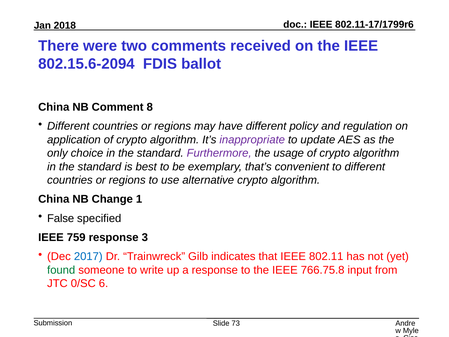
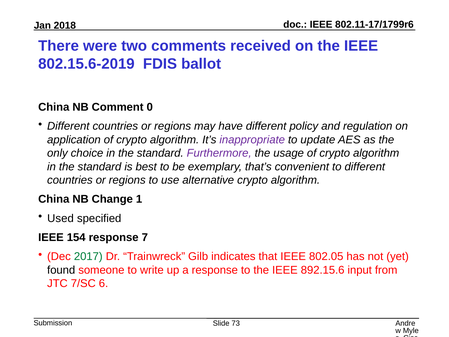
802.15.6-2094: 802.15.6-2094 -> 802.15.6-2019
8: 8 -> 0
False: False -> Used
759: 759 -> 154
3: 3 -> 7
2017 colour: blue -> green
802.11: 802.11 -> 802.05
found colour: green -> black
766.75.8: 766.75.8 -> 892.15.6
0/SC: 0/SC -> 7/SC
